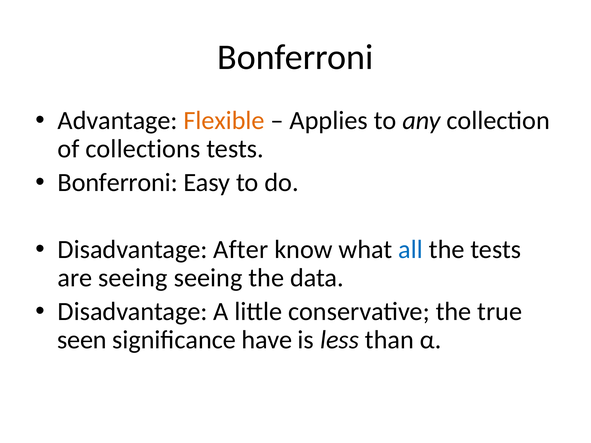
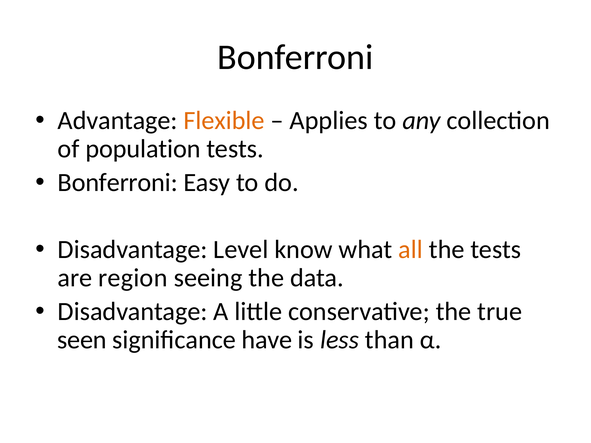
collections: collections -> population
After: After -> Level
all colour: blue -> orange
are seeing: seeing -> region
